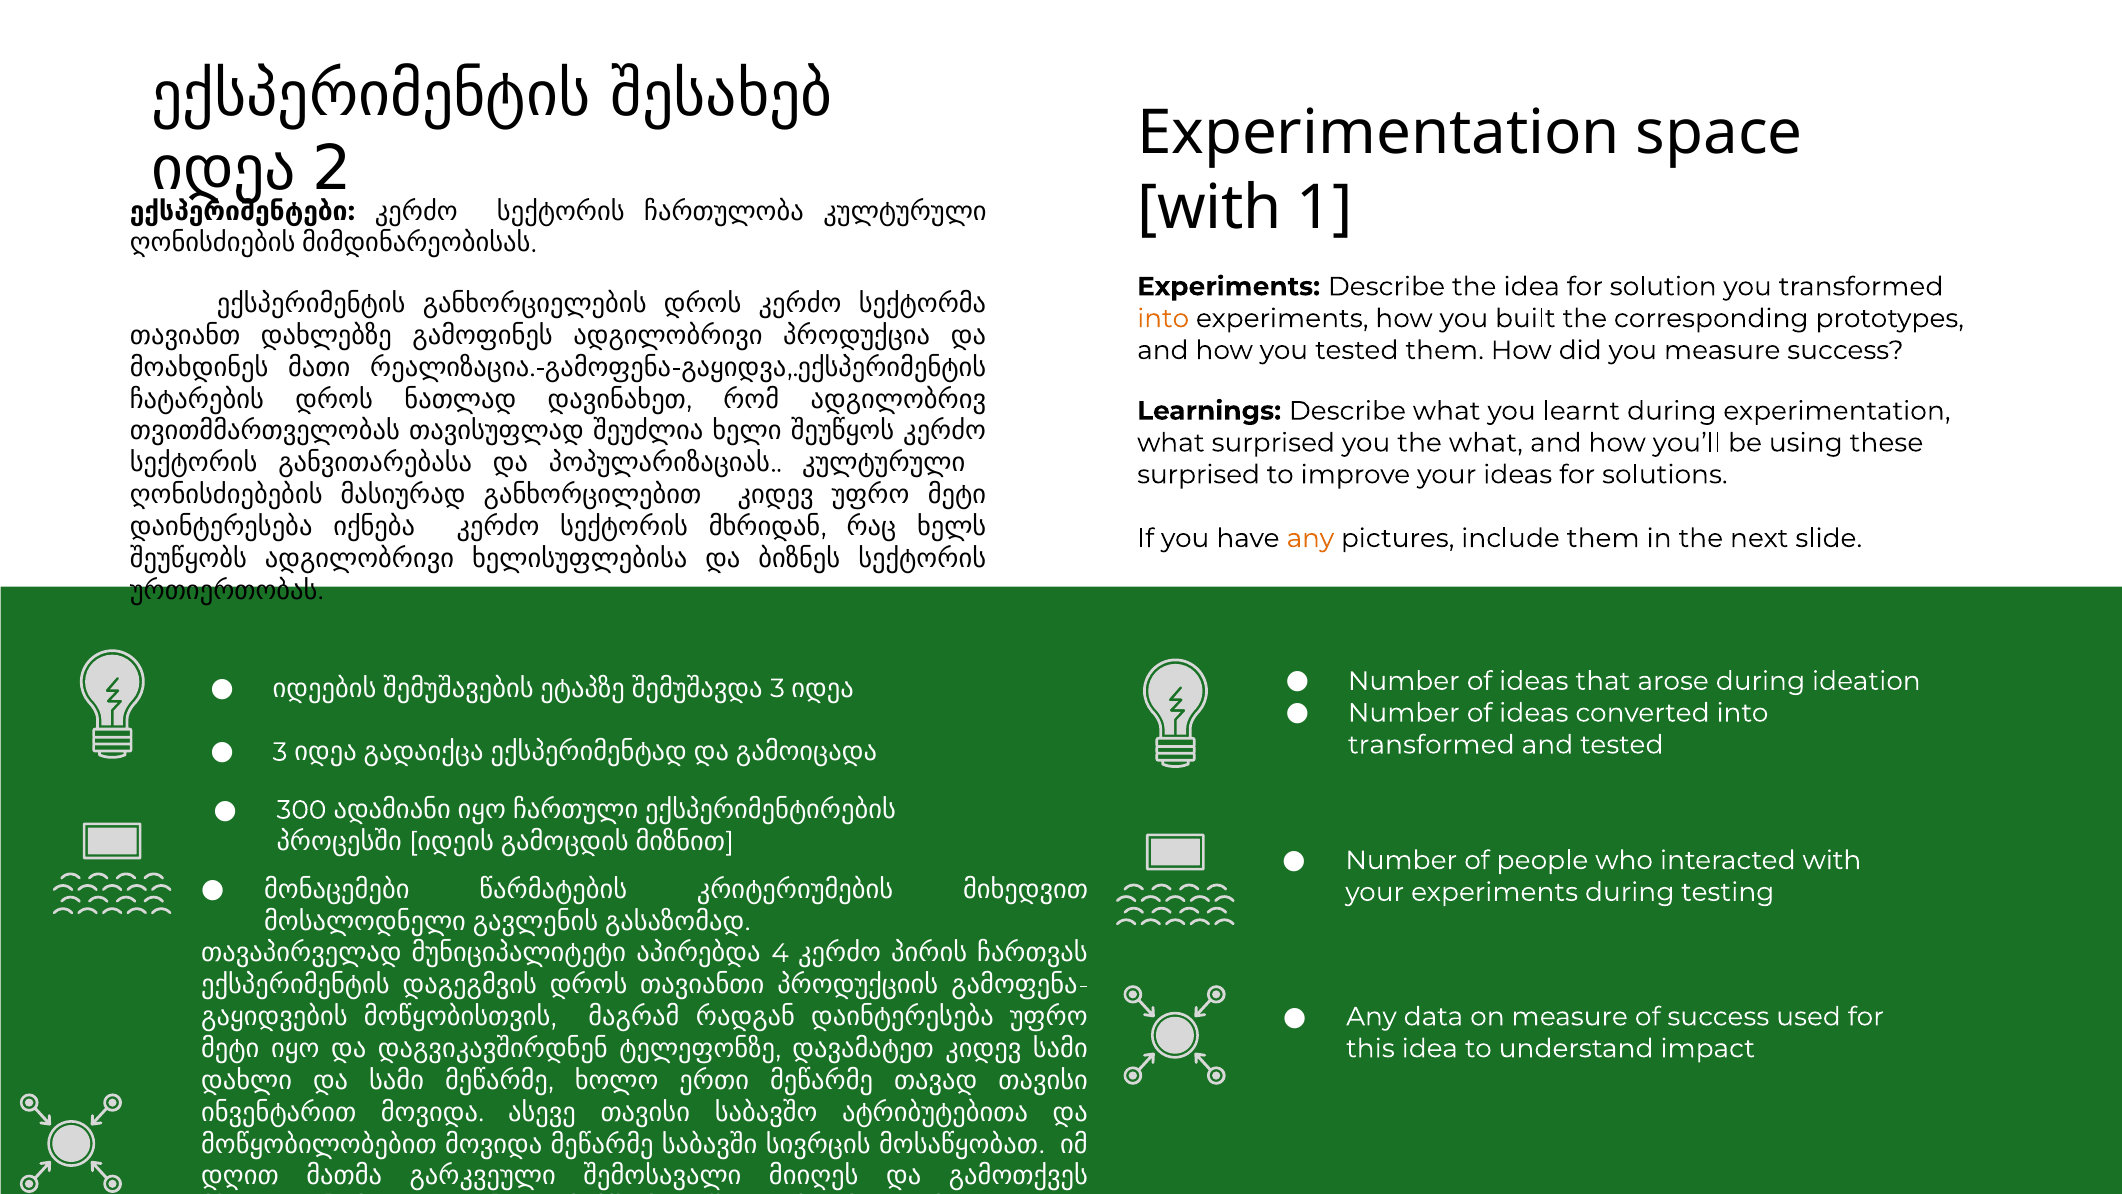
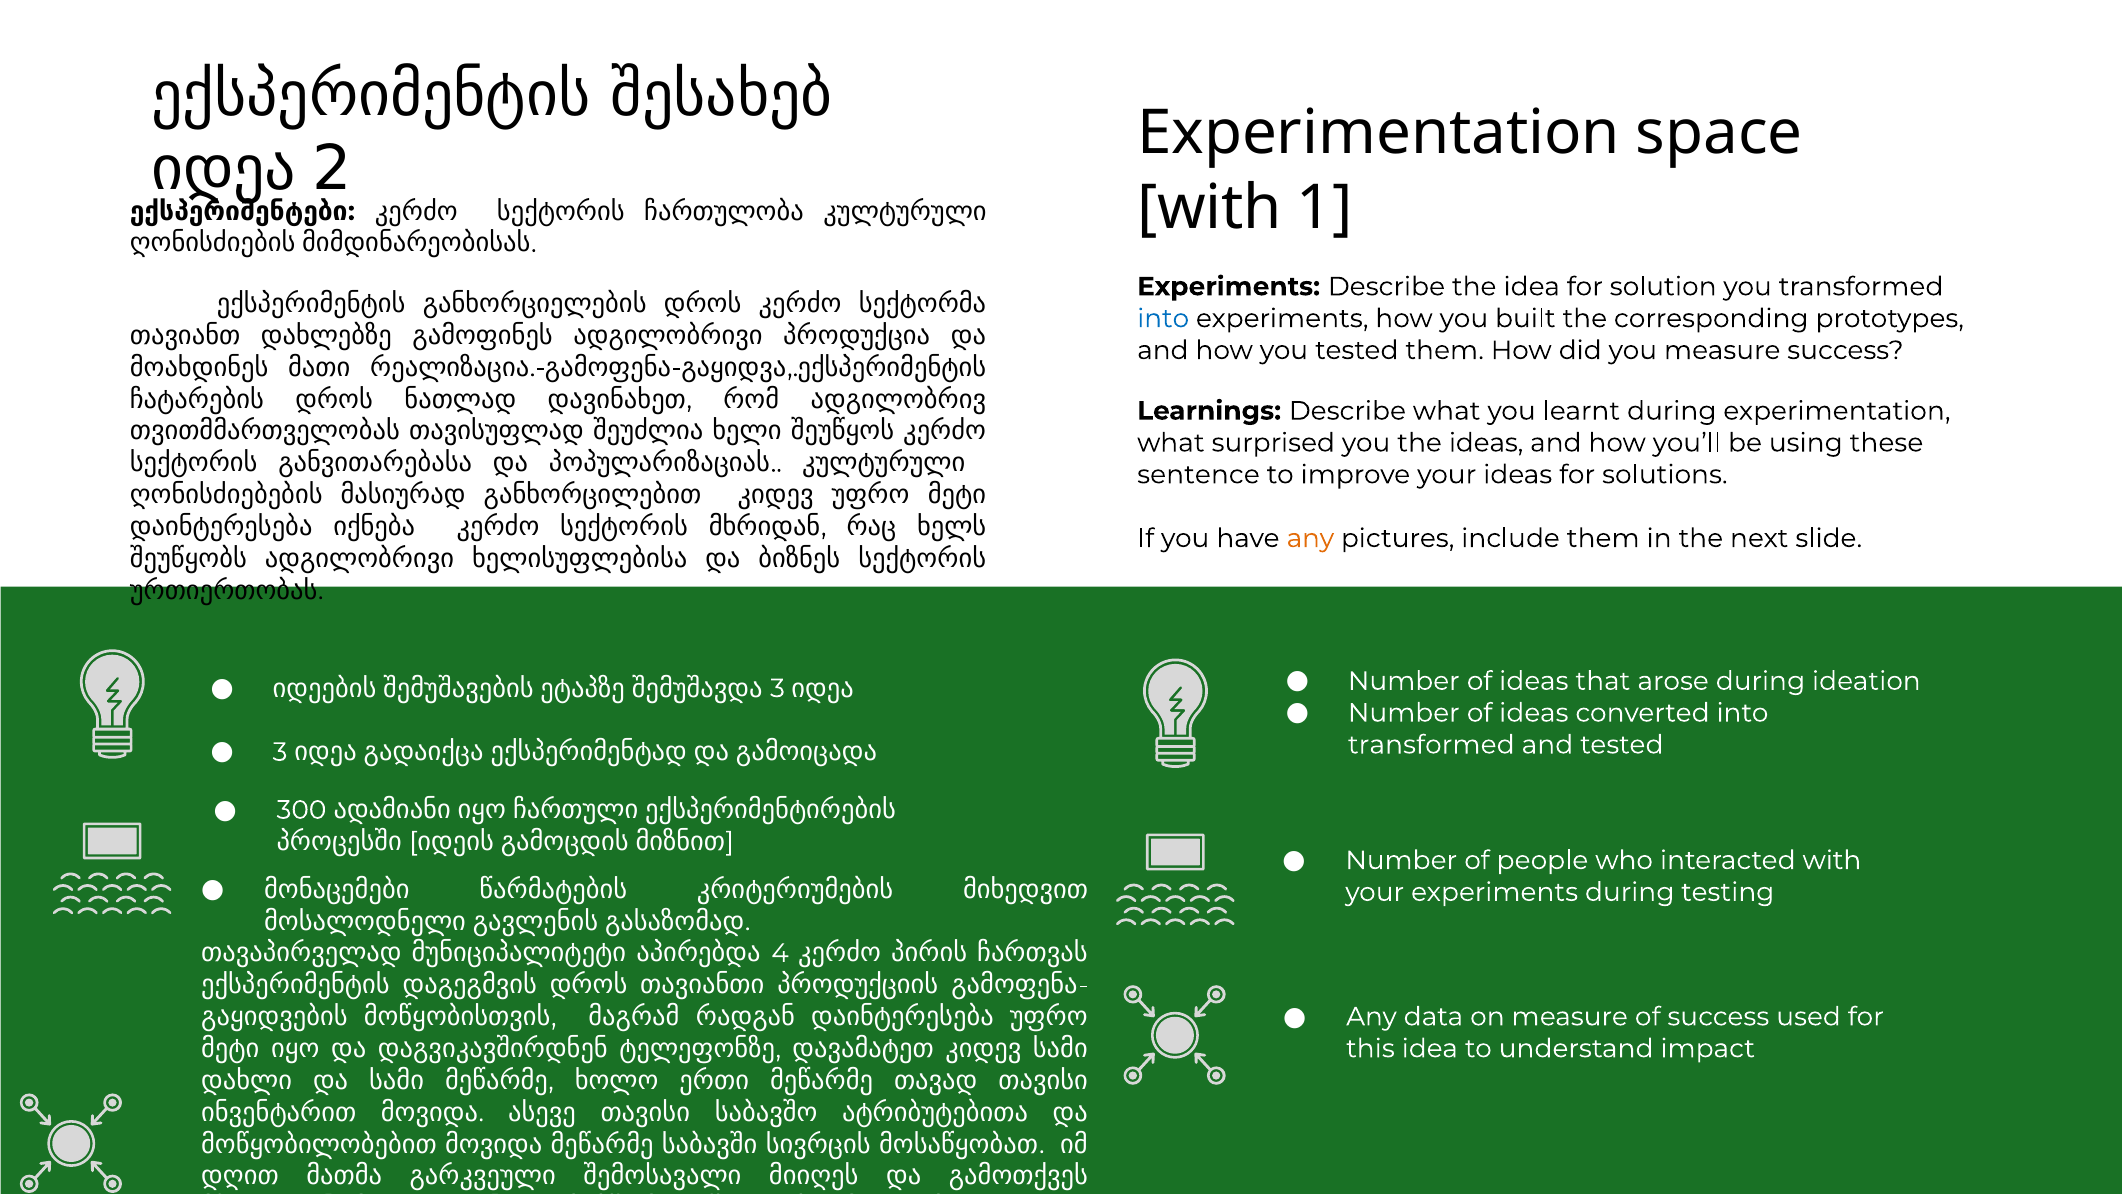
into at (1163, 318) colour: orange -> blue
the what: what -> ideas
surprised at (1199, 474): surprised -> sentence
